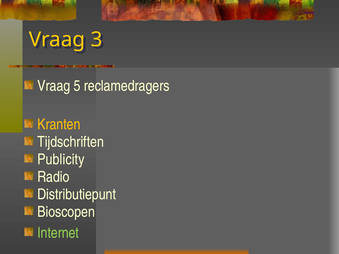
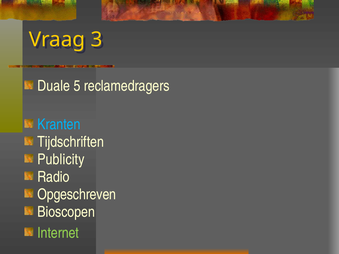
Vraag at (54, 86): Vraag -> Duale
Kranten colour: yellow -> light blue
Distributiepunt: Distributiepunt -> Opgeschreven
